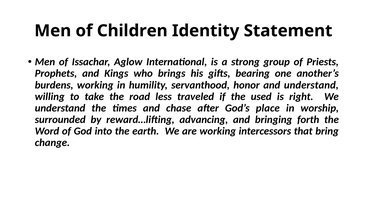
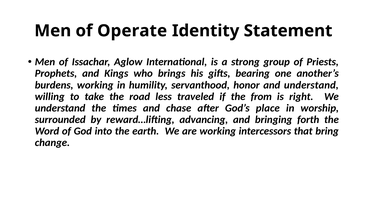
Children: Children -> Operate
used: used -> from
